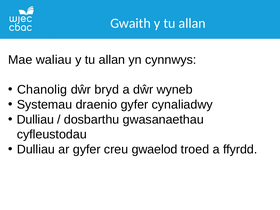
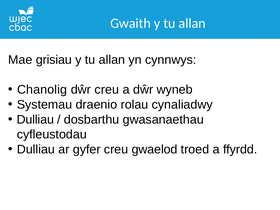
waliau: waliau -> grisiau
dŵr bryd: bryd -> creu
draenio gyfer: gyfer -> rolau
